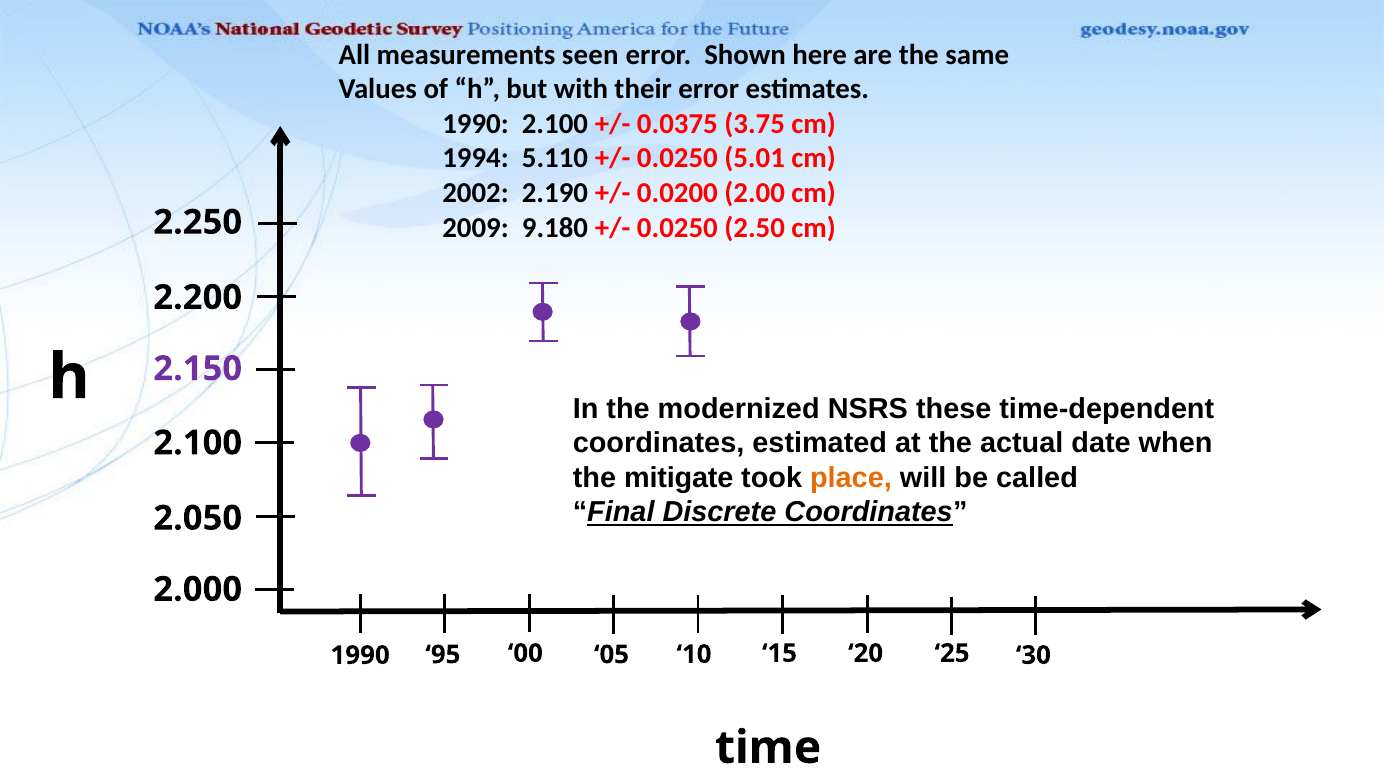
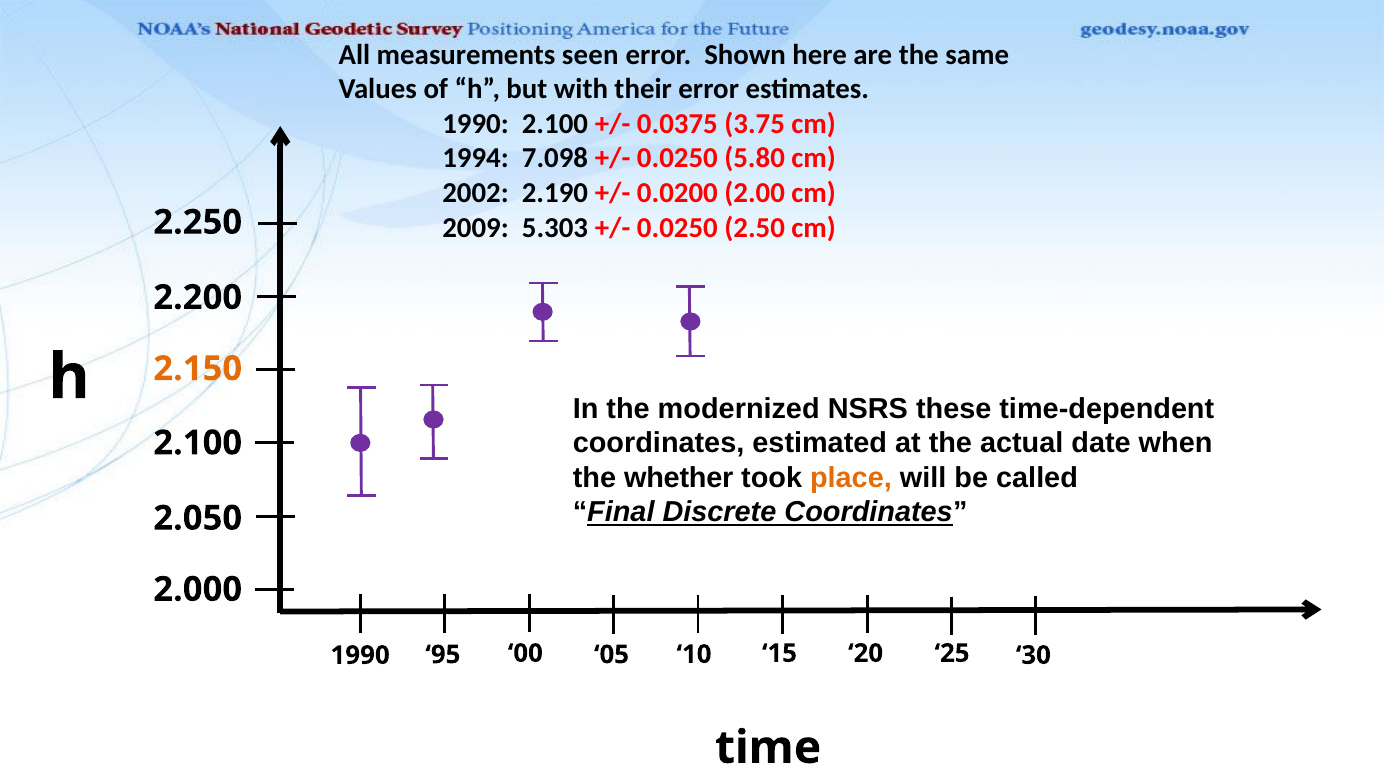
5.110: 5.110 -> 7.098
5.01: 5.01 -> 5.80
9.180: 9.180 -> 5.303
2.150 colour: purple -> orange
mitigate: mitigate -> whether
